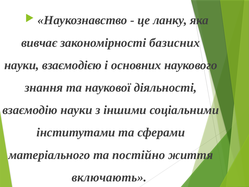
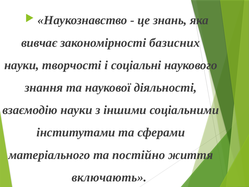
ланку: ланку -> знань
взаємодією: взаємодією -> творчості
основних: основних -> соціальні
